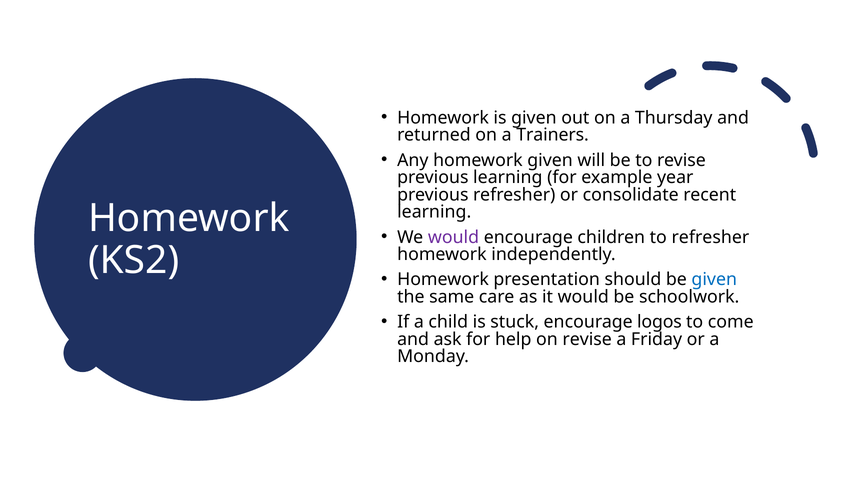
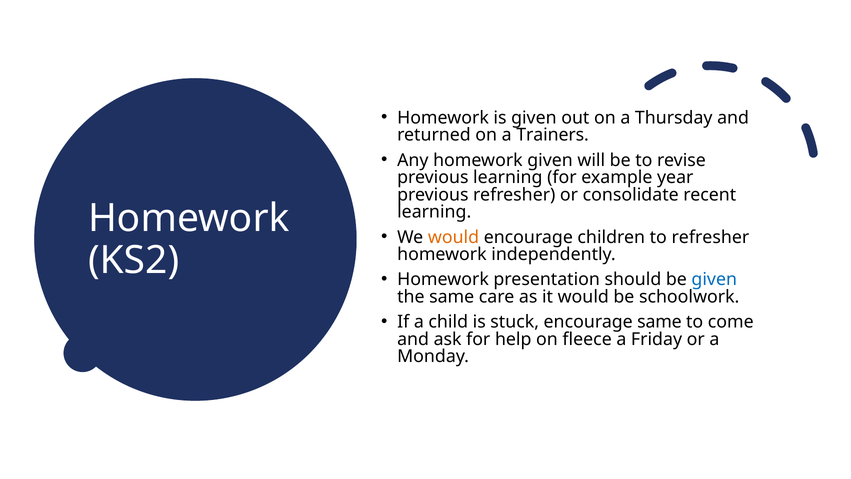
would at (454, 237) colour: purple -> orange
encourage logos: logos -> same
on revise: revise -> fleece
